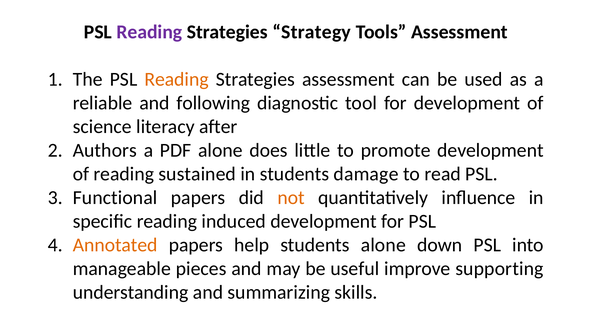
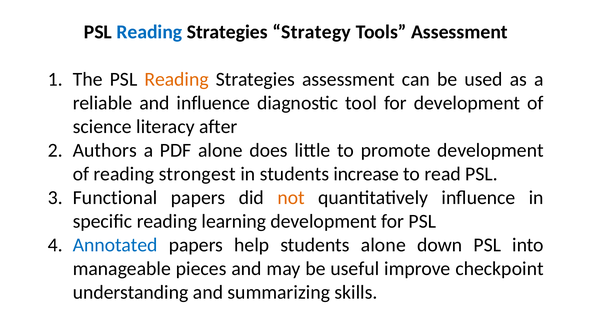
Reading at (149, 32) colour: purple -> blue
and following: following -> influence
sustained: sustained -> strongest
damage: damage -> increase
induced: induced -> learning
Annotated colour: orange -> blue
supporting: supporting -> checkpoint
